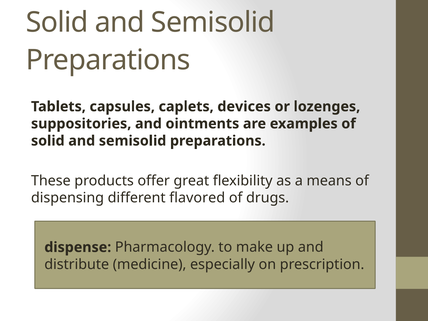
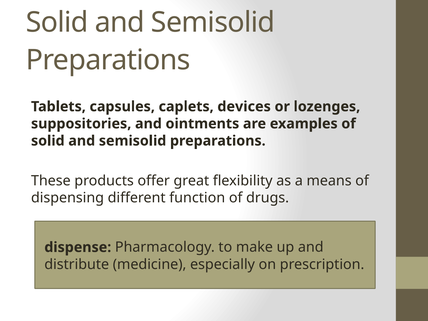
flavored: flavored -> function
